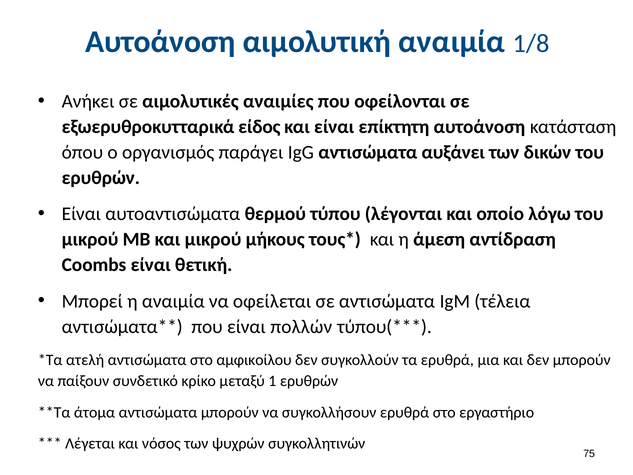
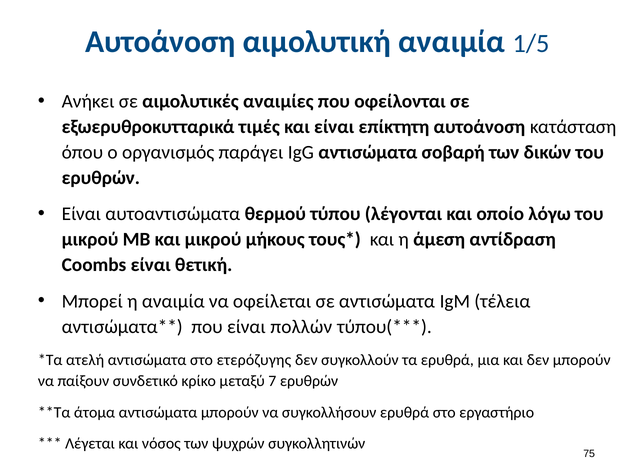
1/8: 1/8 -> 1/5
είδος: είδος -> τιμές
αυξάνει: αυξάνει -> σοβαρή
αμφικοίλου: αμφικοίλου -> ετερόζυγης
1: 1 -> 7
